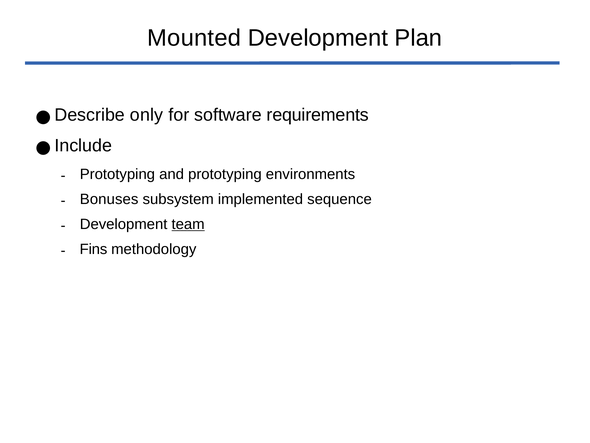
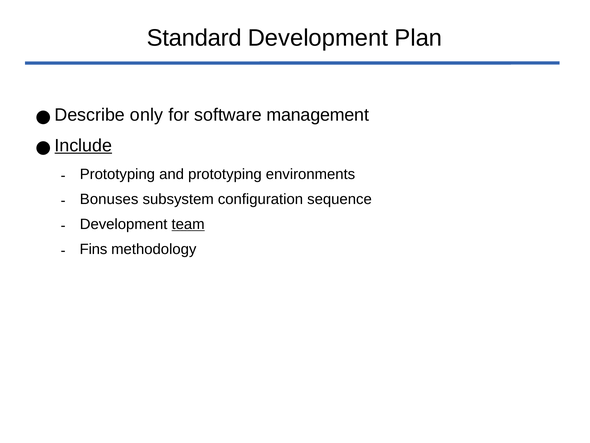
Mounted: Mounted -> Standard
requirements: requirements -> management
Include underline: none -> present
implemented: implemented -> configuration
